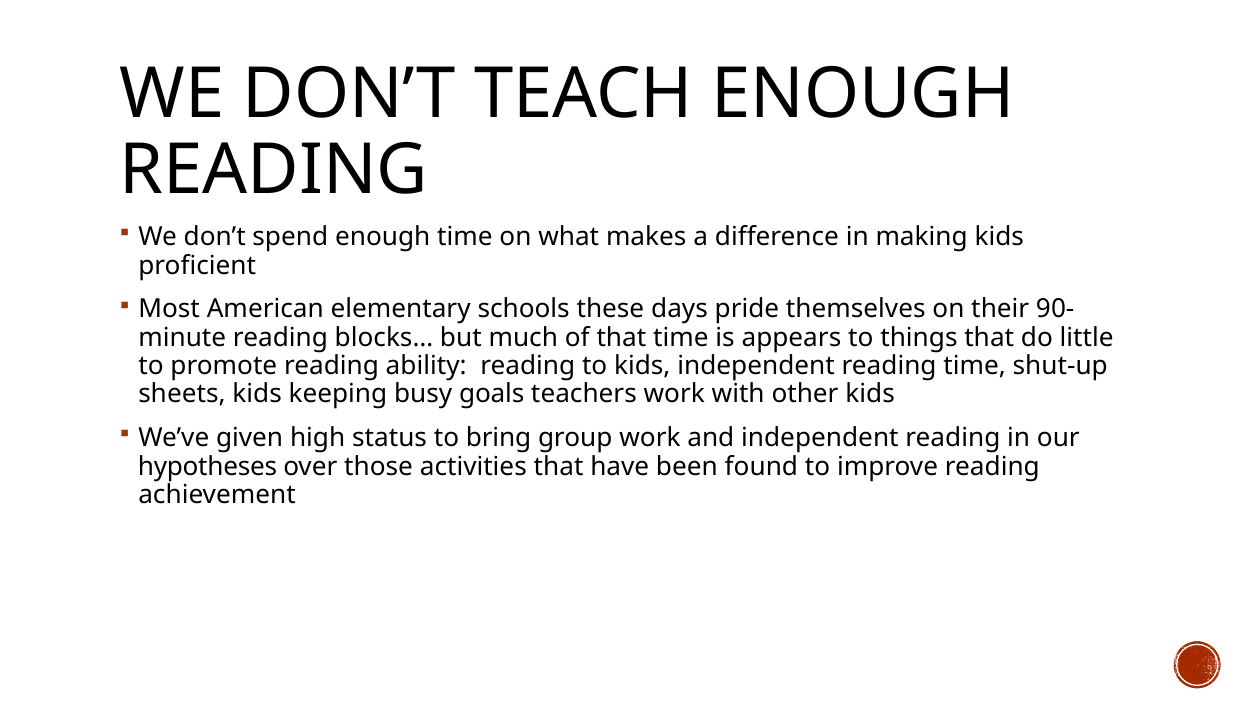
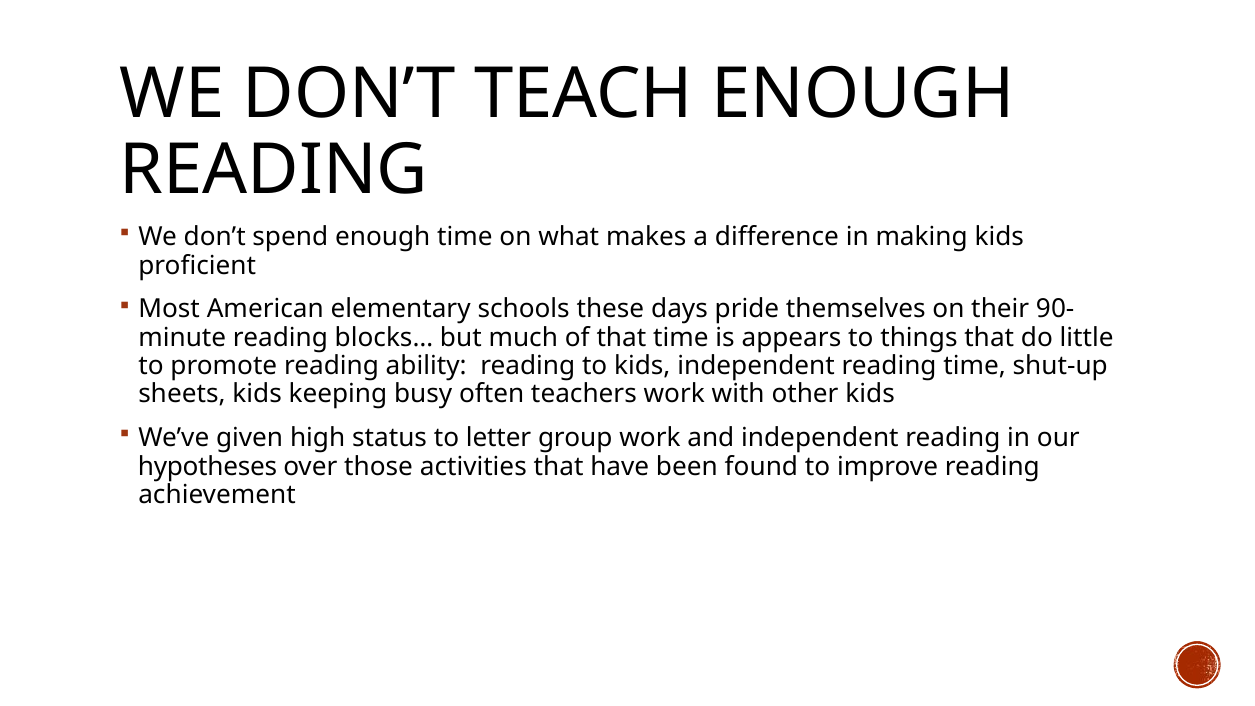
goals: goals -> often
bring: bring -> letter
